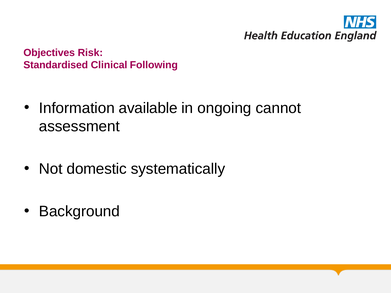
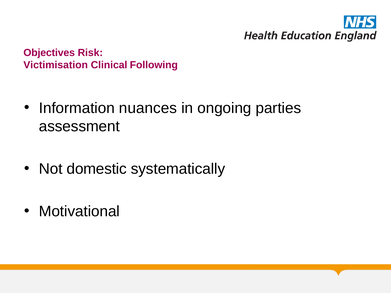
Standardised: Standardised -> Victimisation
available: available -> nuances
cannot: cannot -> parties
Background: Background -> Motivational
